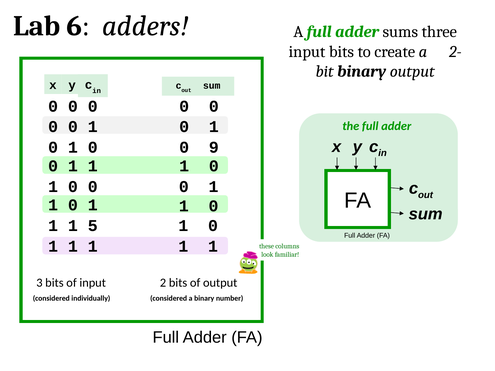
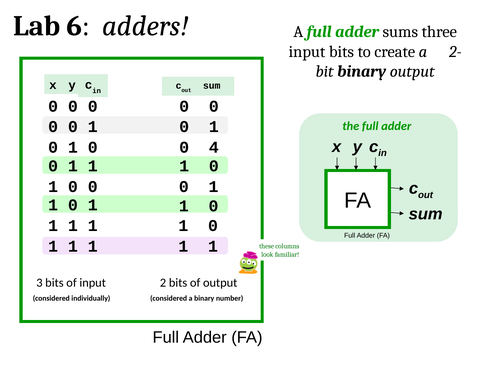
9: 9 -> 4
5 at (93, 226): 5 -> 1
